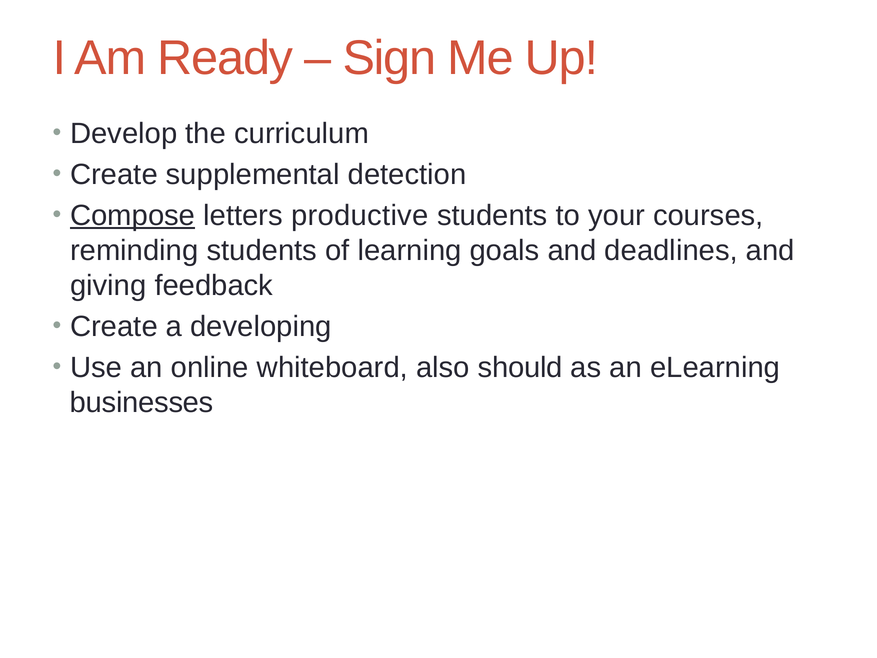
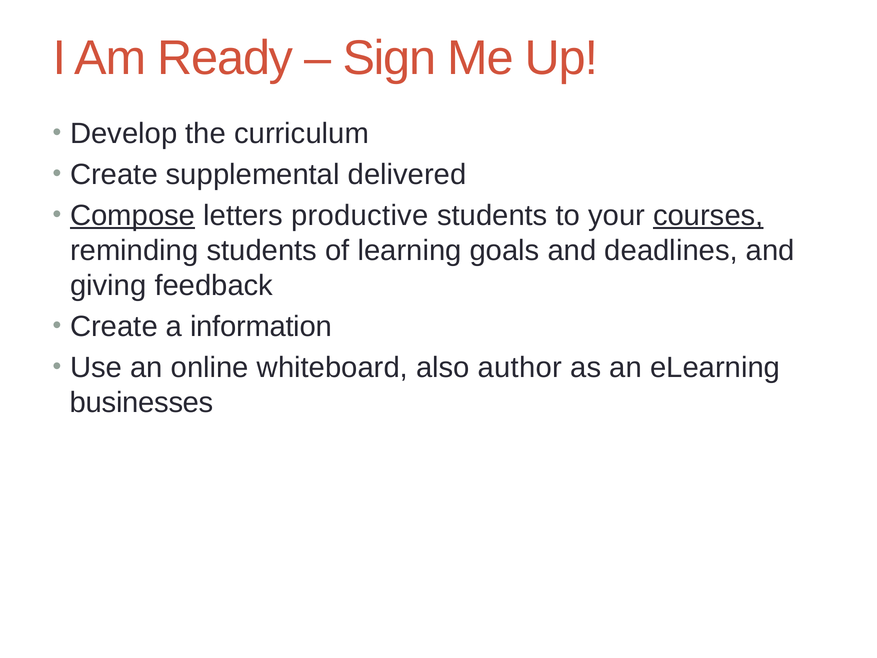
detection: detection -> delivered
courses underline: none -> present
developing: developing -> information
should: should -> author
